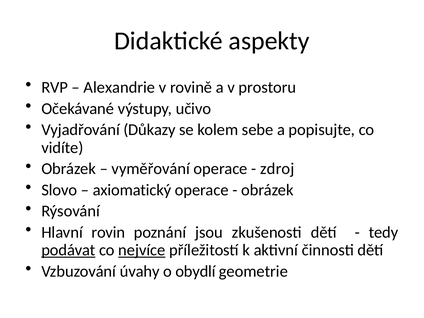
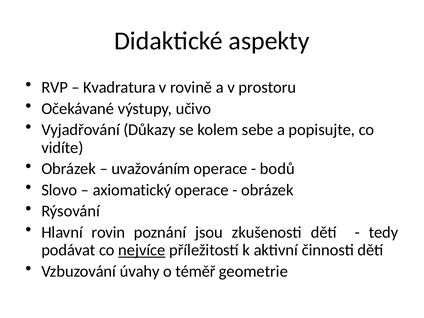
Alexandrie: Alexandrie -> Kvadratura
vyměřování: vyměřování -> uvažováním
zdroj: zdroj -> bodů
podávat underline: present -> none
obydlí: obydlí -> téměř
